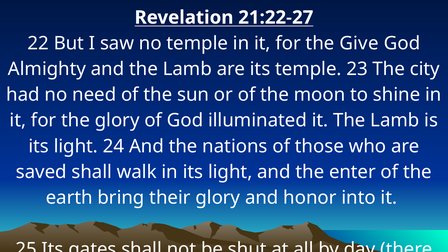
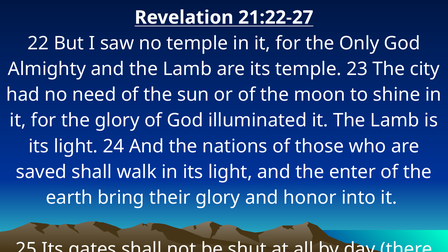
the Give: Give -> Only
